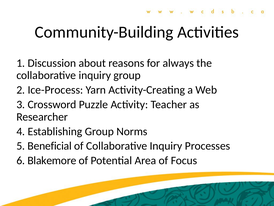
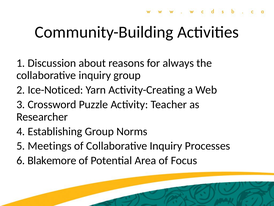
Ice-Process: Ice-Process -> Ice-Noticed
Beneficial: Beneficial -> Meetings
